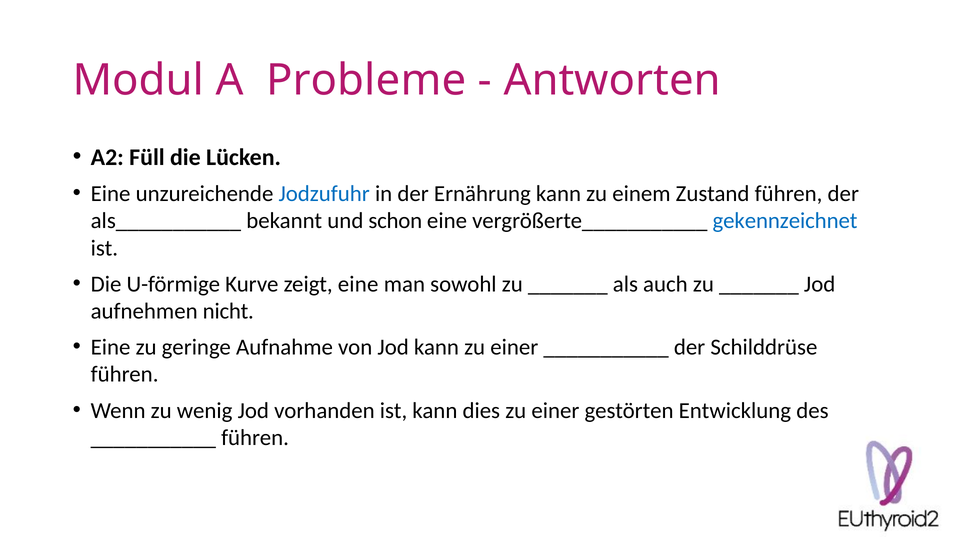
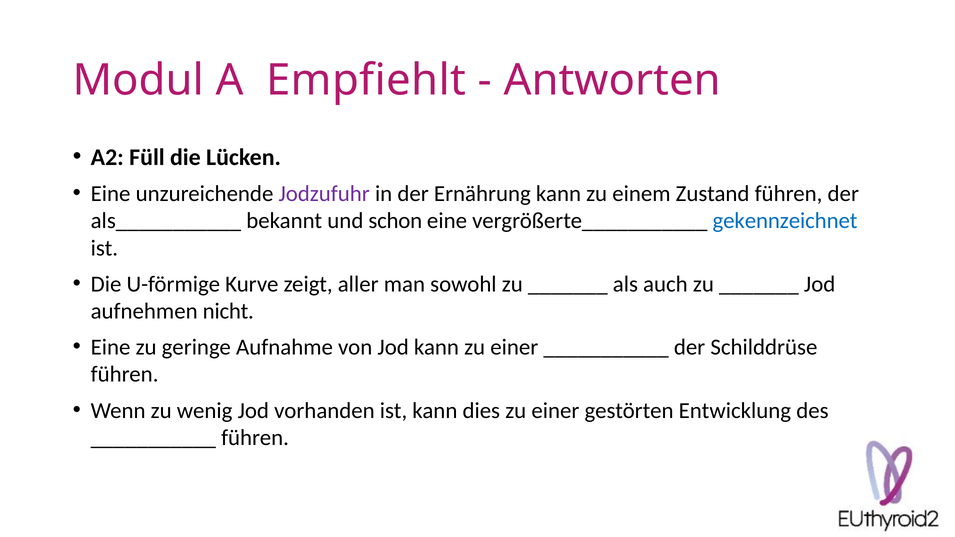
Probleme: Probleme -> Empfiehlt
Jodzufuhr colour: blue -> purple
zeigt eine: eine -> aller
